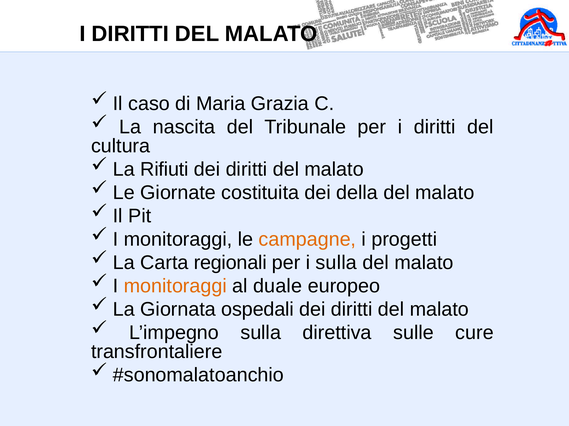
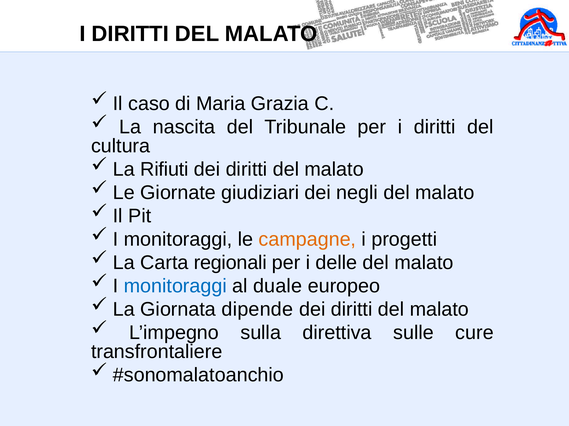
costituita: costituita -> giudiziari
della: della -> negli
i sulla: sulla -> delle
monitoraggi at (175, 287) colour: orange -> blue
ospedali: ospedali -> dipende
